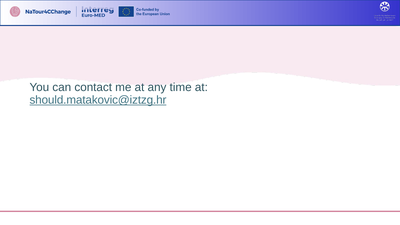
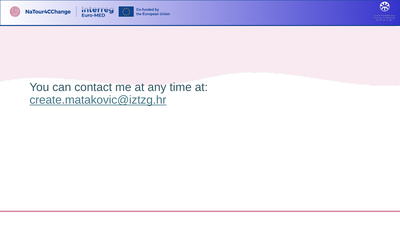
should.matakovic@iztzg.hr: should.matakovic@iztzg.hr -> create.matakovic@iztzg.hr
